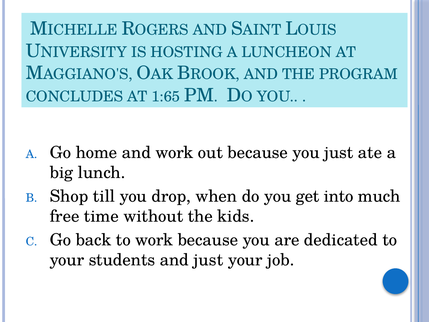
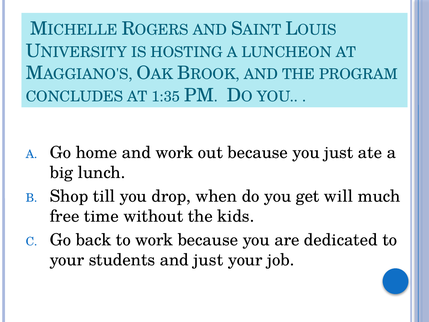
1:65: 1:65 -> 1:35
into: into -> will
